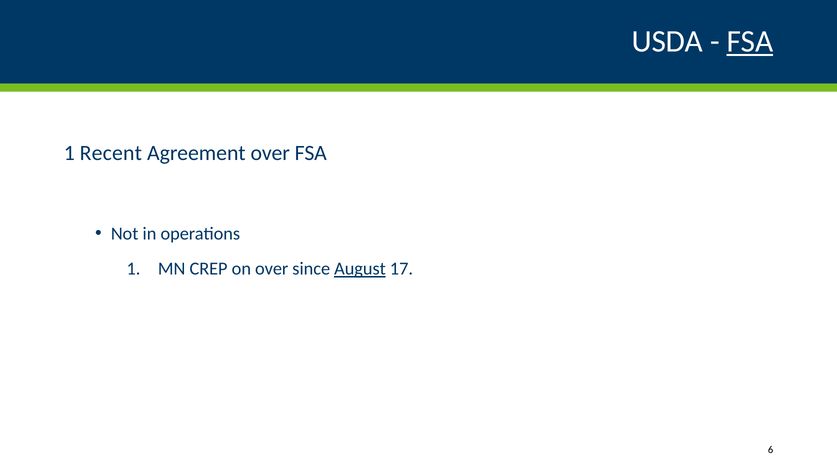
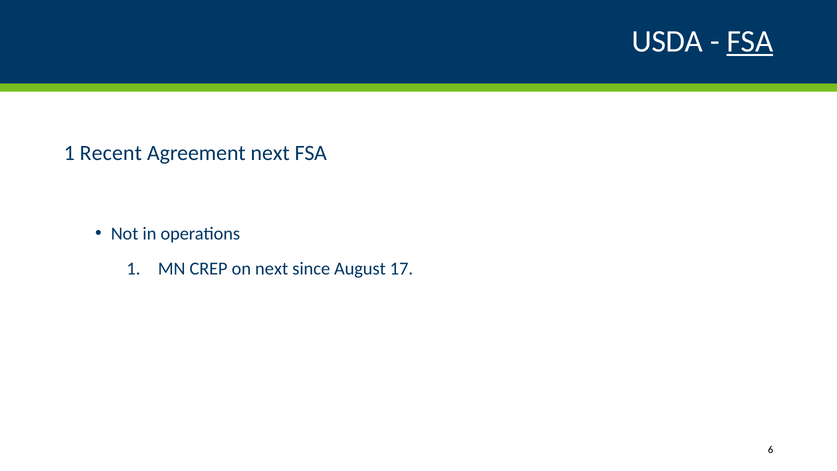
Agreement over: over -> next
on over: over -> next
August underline: present -> none
